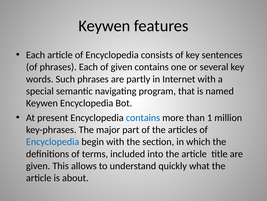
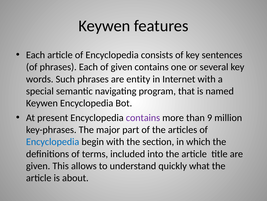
partly: partly -> entity
contains at (143, 117) colour: blue -> purple
1: 1 -> 9
